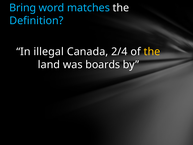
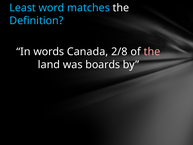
Bring: Bring -> Least
illegal: illegal -> words
2/4: 2/4 -> 2/8
the at (152, 52) colour: yellow -> pink
